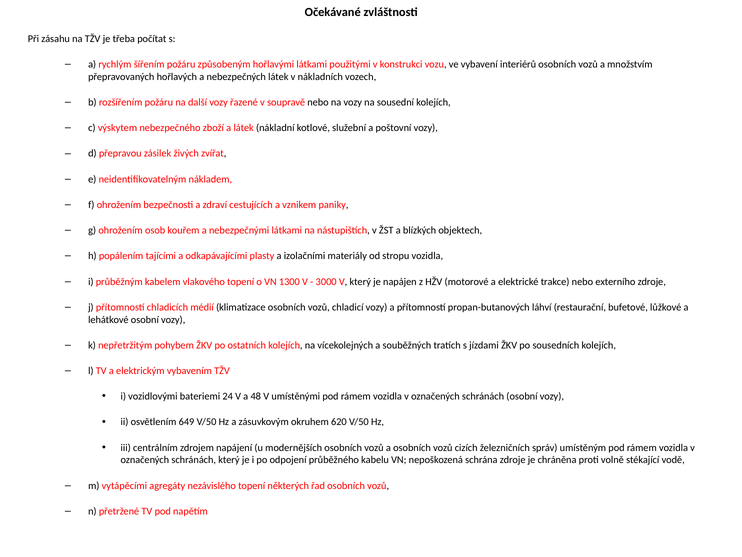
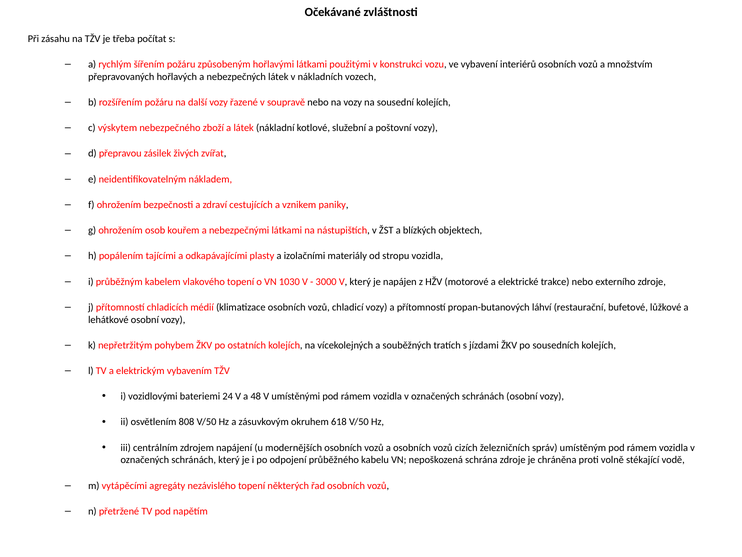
1300: 1300 -> 1030
649: 649 -> 808
620: 620 -> 618
